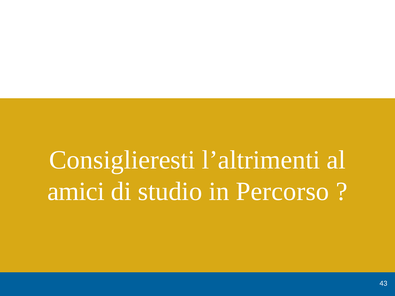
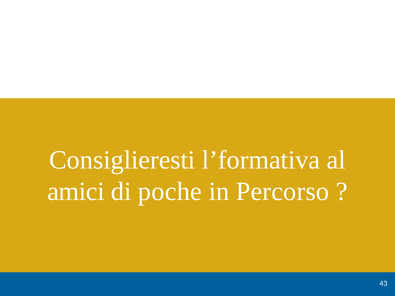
l’altrimenti: l’altrimenti -> l’formativa
studio: studio -> poche
